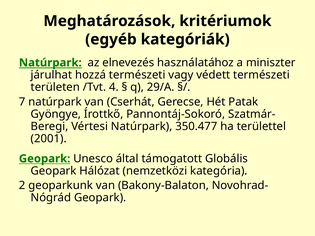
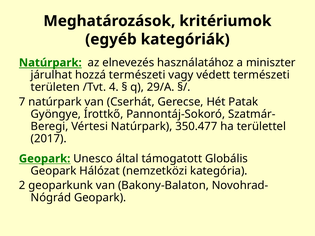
2001: 2001 -> 2017
